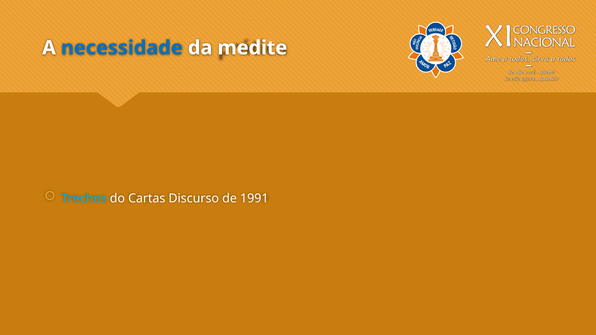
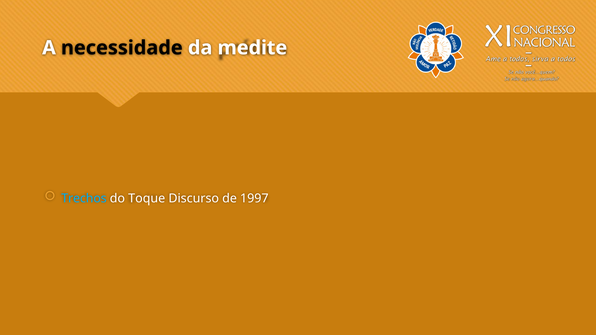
necessidade colour: blue -> black
Cartas: Cartas -> Toque
1991: 1991 -> 1997
